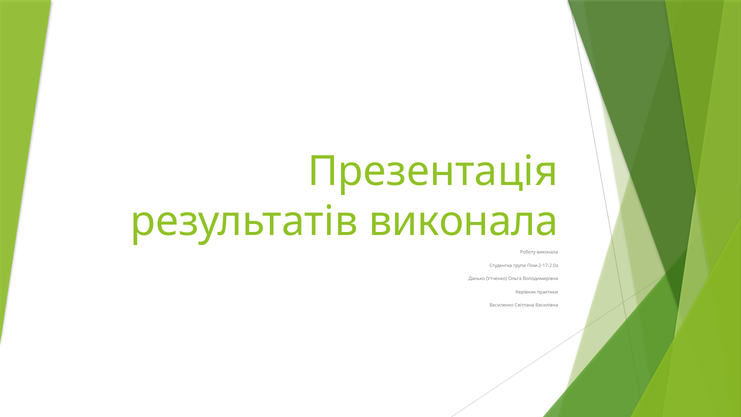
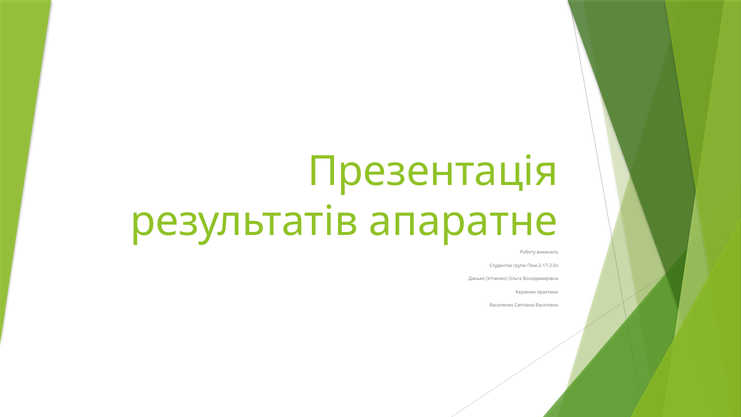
результатів виконала: виконала -> апаратне
